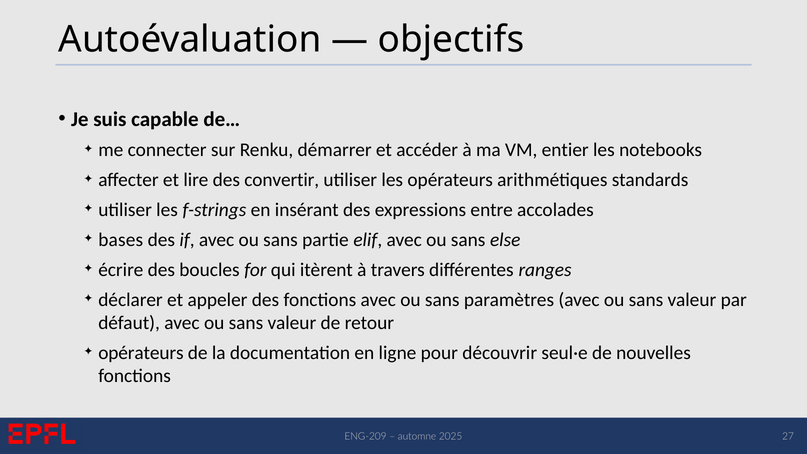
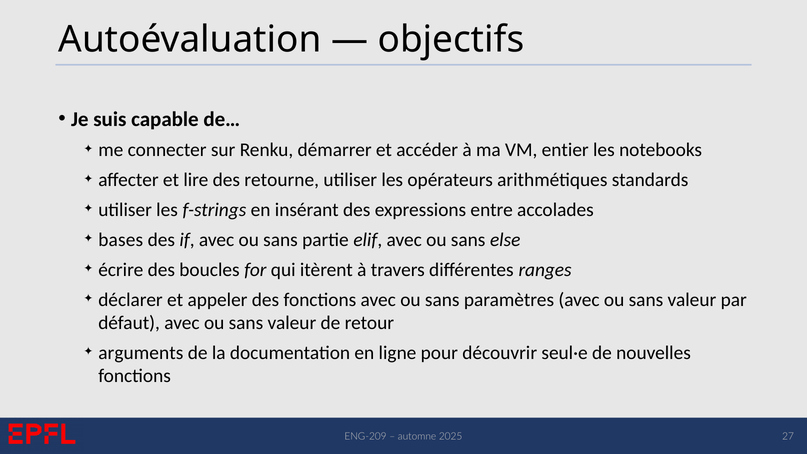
convertir: convertir -> retourne
opérateurs at (141, 353): opérateurs -> arguments
